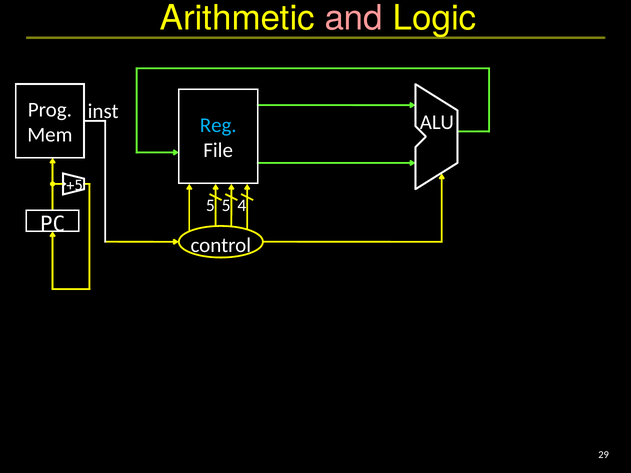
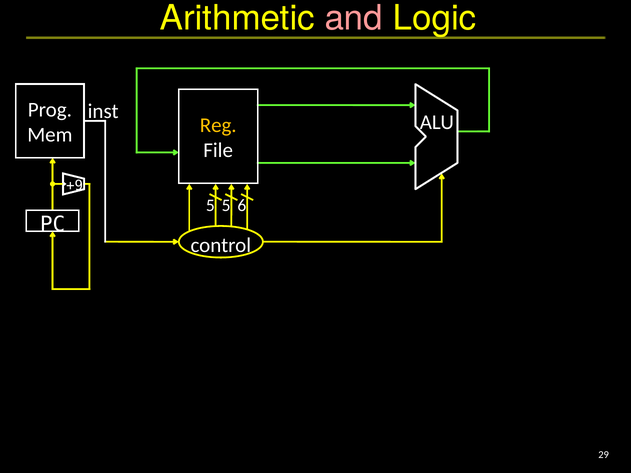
Reg colour: light blue -> yellow
+5: +5 -> +9
4: 4 -> 6
